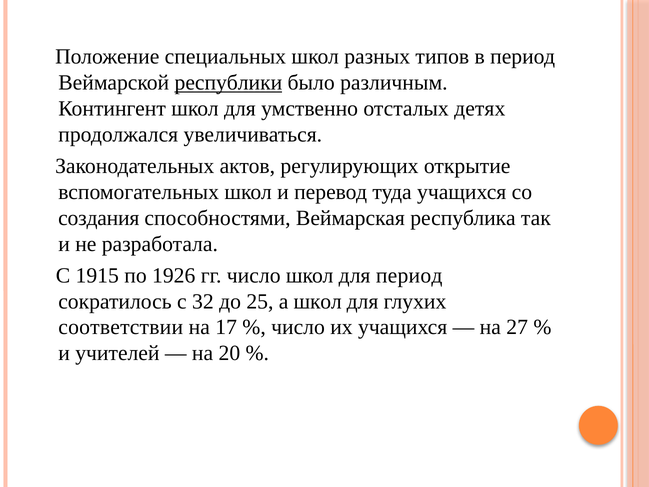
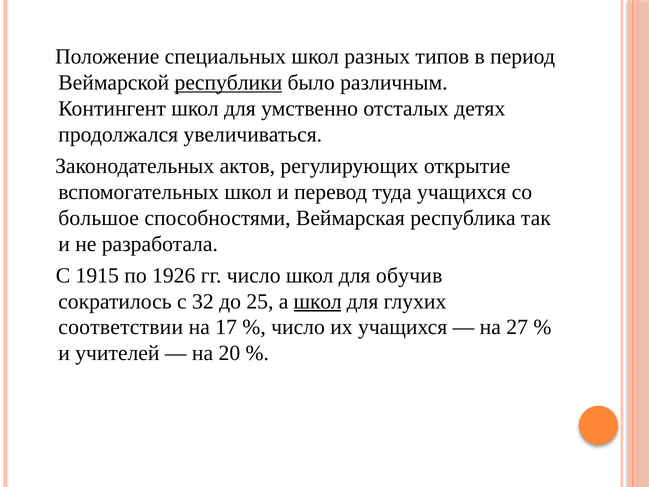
создания: создания -> большое
для период: период -> обучив
школ at (318, 301) underline: none -> present
